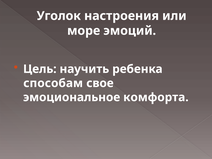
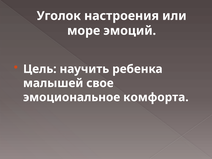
способам: способам -> малышей
